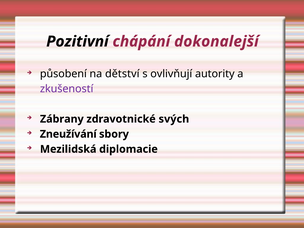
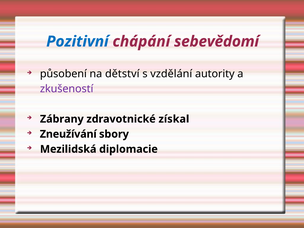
Pozitivní colour: black -> blue
dokonalejší: dokonalejší -> sebevědomí
ovlivňují: ovlivňují -> vzdělání
svých: svých -> získal
